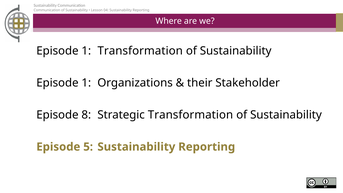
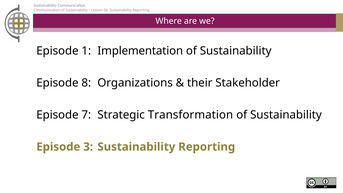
1 Transformation: Transformation -> Implementation
1 at (86, 83): 1 -> 8
8: 8 -> 7
5: 5 -> 3
